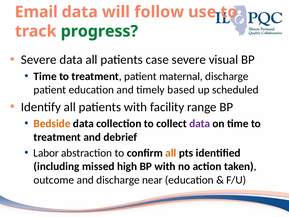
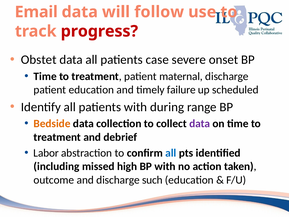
progress colour: green -> red
Severe at (39, 60): Severe -> Obstet
visual: visual -> onset
based: based -> failure
facility: facility -> during
all at (171, 153) colour: orange -> blue
near: near -> such
